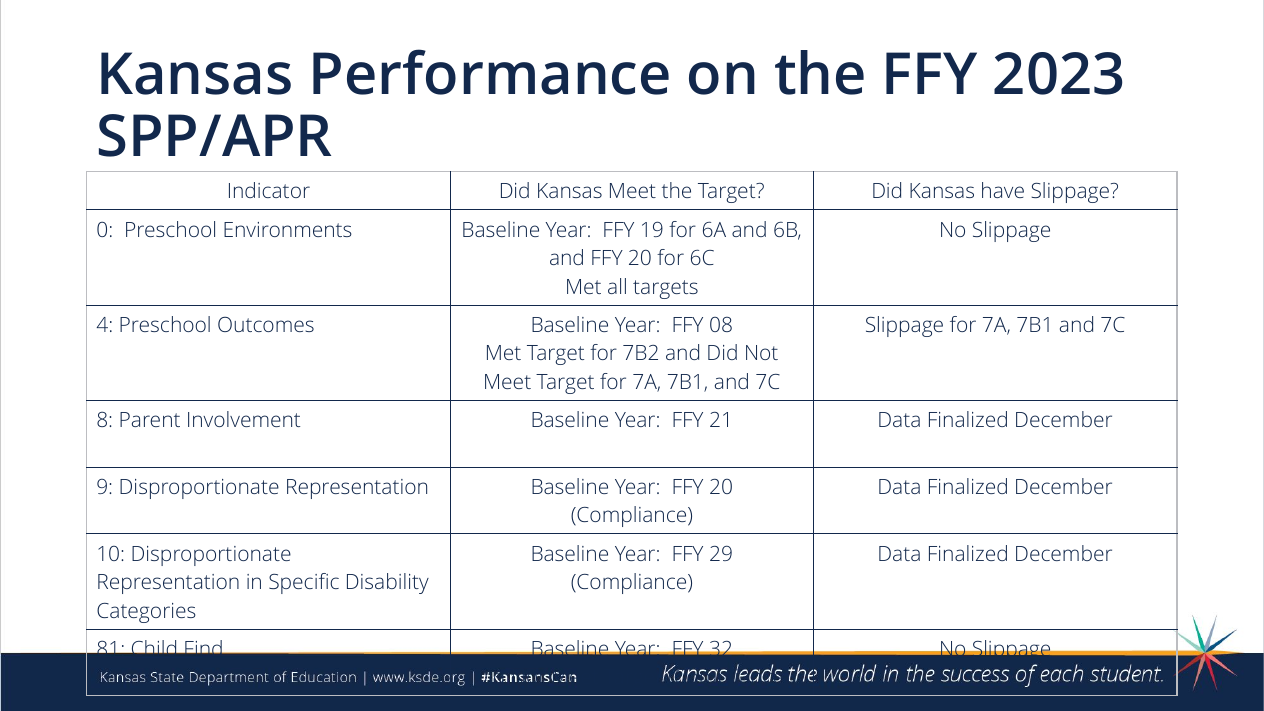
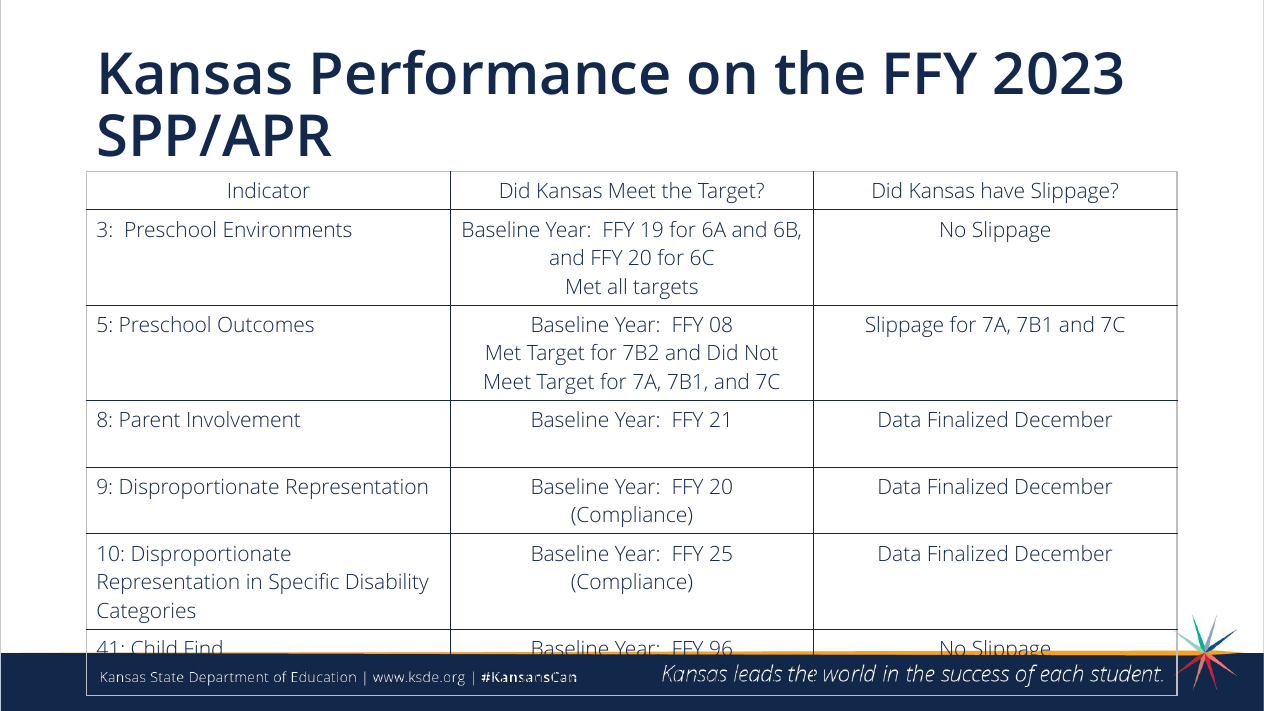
0: 0 -> 3
4: 4 -> 5
29: 29 -> 25
81: 81 -> 41
32: 32 -> 96
